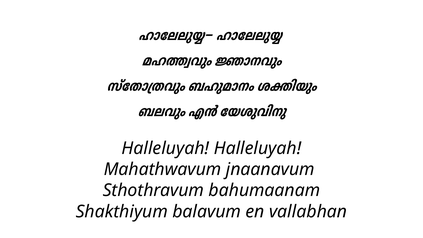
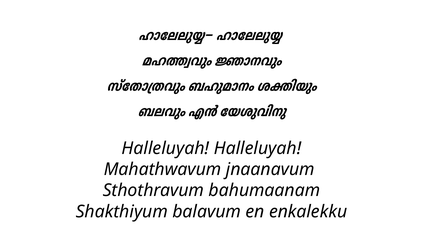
vallabhan: vallabhan -> enkalekku
